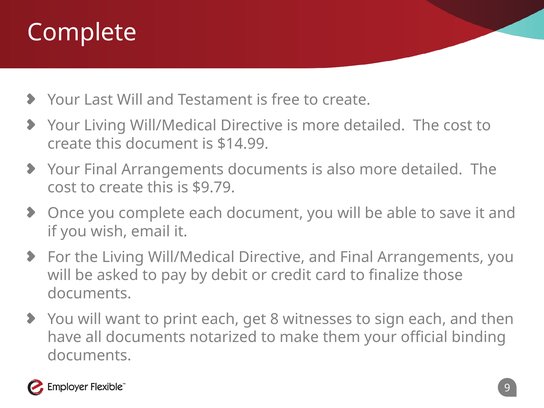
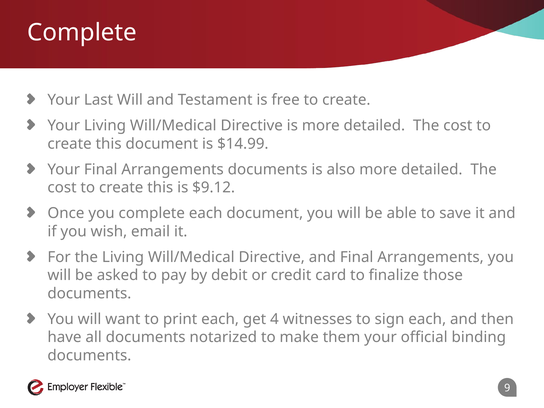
$9.79: $9.79 -> $9.12
8: 8 -> 4
